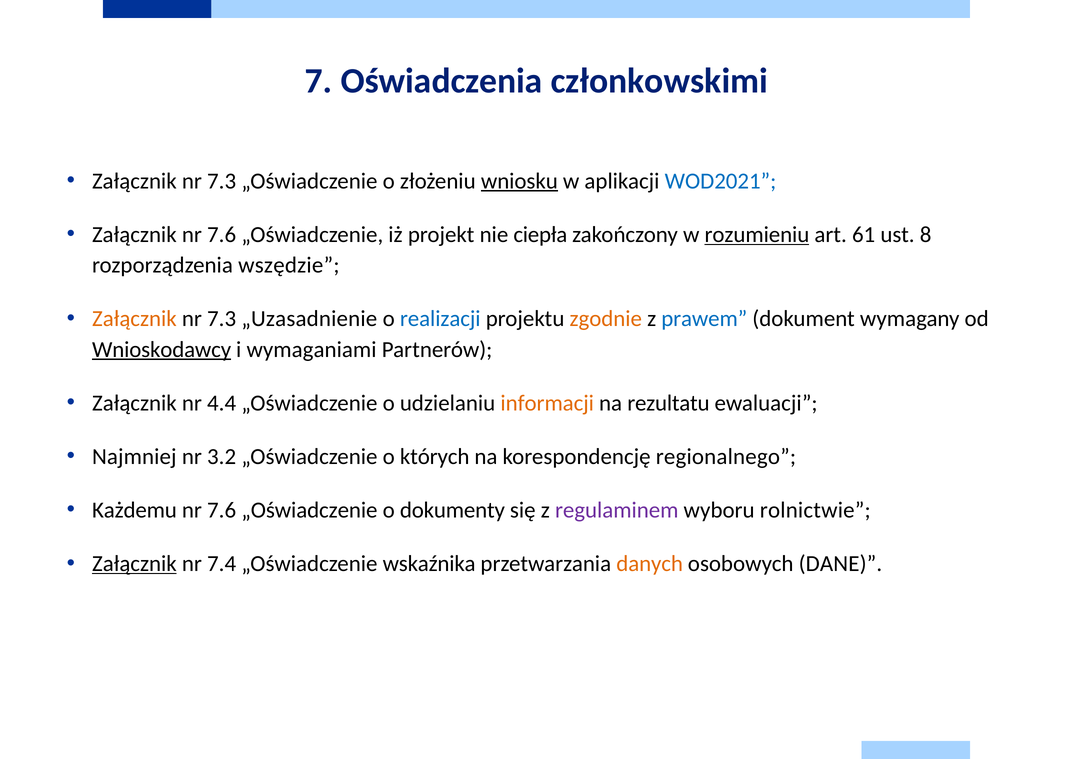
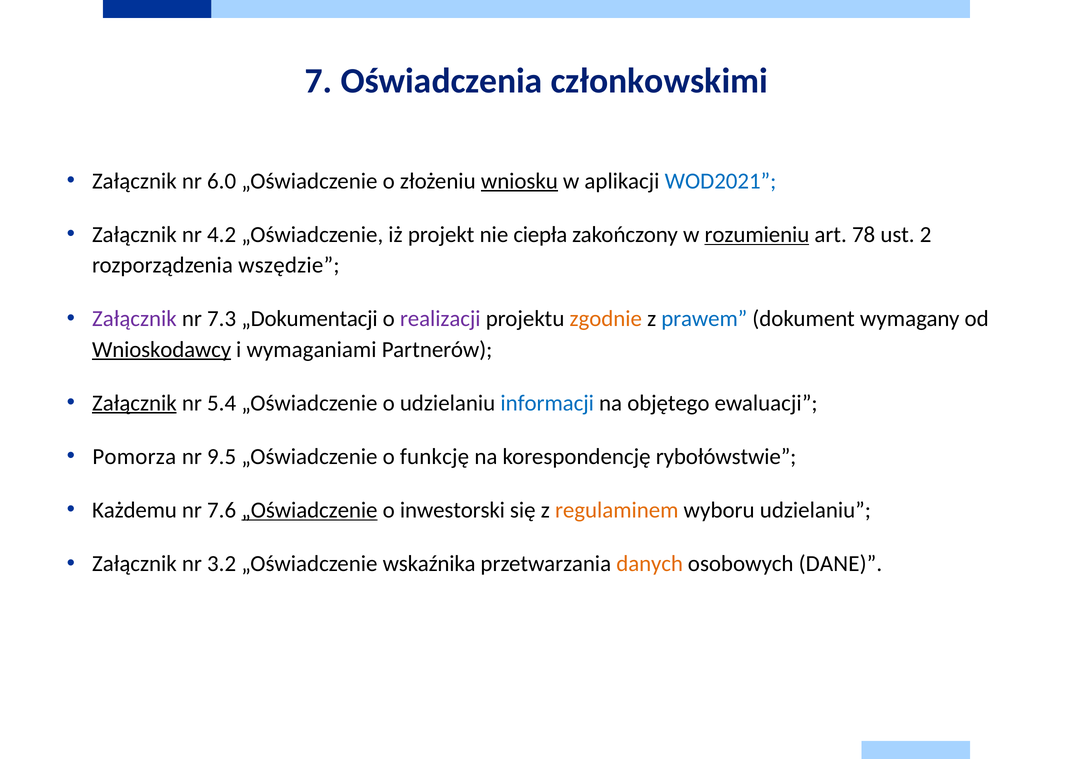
7.3 at (222, 181): 7.3 -> 6.0
Załącznik nr 7.6: 7.6 -> 4.2
61: 61 -> 78
8: 8 -> 2
Załącznik at (134, 319) colour: orange -> purple
„Uzasadnienie: „Uzasadnienie -> „Dokumentacji
realizacji colour: blue -> purple
Załącznik at (134, 403) underline: none -> present
4.4: 4.4 -> 5.4
informacji colour: orange -> blue
rezultatu: rezultatu -> objętego
Najmniej: Najmniej -> Pomorza
3.2: 3.2 -> 9.5
których: których -> funkcję
regionalnego: regionalnego -> rybołówstwie
„Oświadczenie at (309, 510) underline: none -> present
dokumenty: dokumenty -> inwestorski
regulaminem colour: purple -> orange
wyboru rolnictwie: rolnictwie -> udzielaniu
Załącznik at (134, 563) underline: present -> none
7.4: 7.4 -> 3.2
